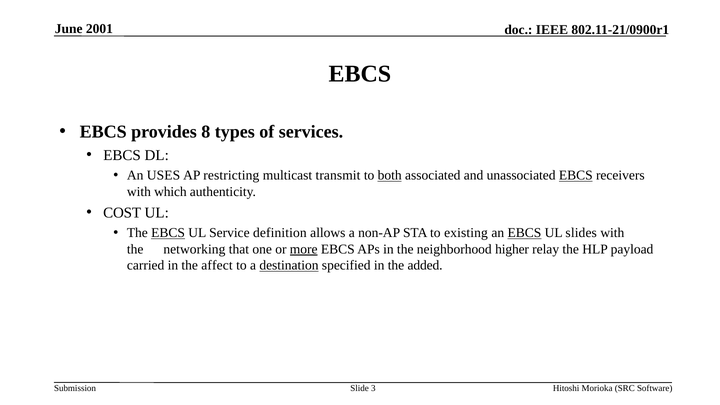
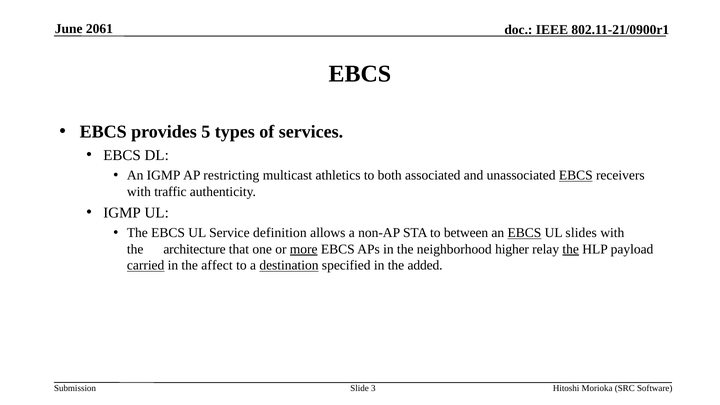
2001: 2001 -> 2061
8: 8 -> 5
An USES: USES -> IGMP
transmit: transmit -> athletics
both underline: present -> none
which: which -> traffic
COST at (122, 213): COST -> IGMP
EBCS at (168, 233) underline: present -> none
existing: existing -> between
networking: networking -> architecture
the at (571, 249) underline: none -> present
carried underline: none -> present
